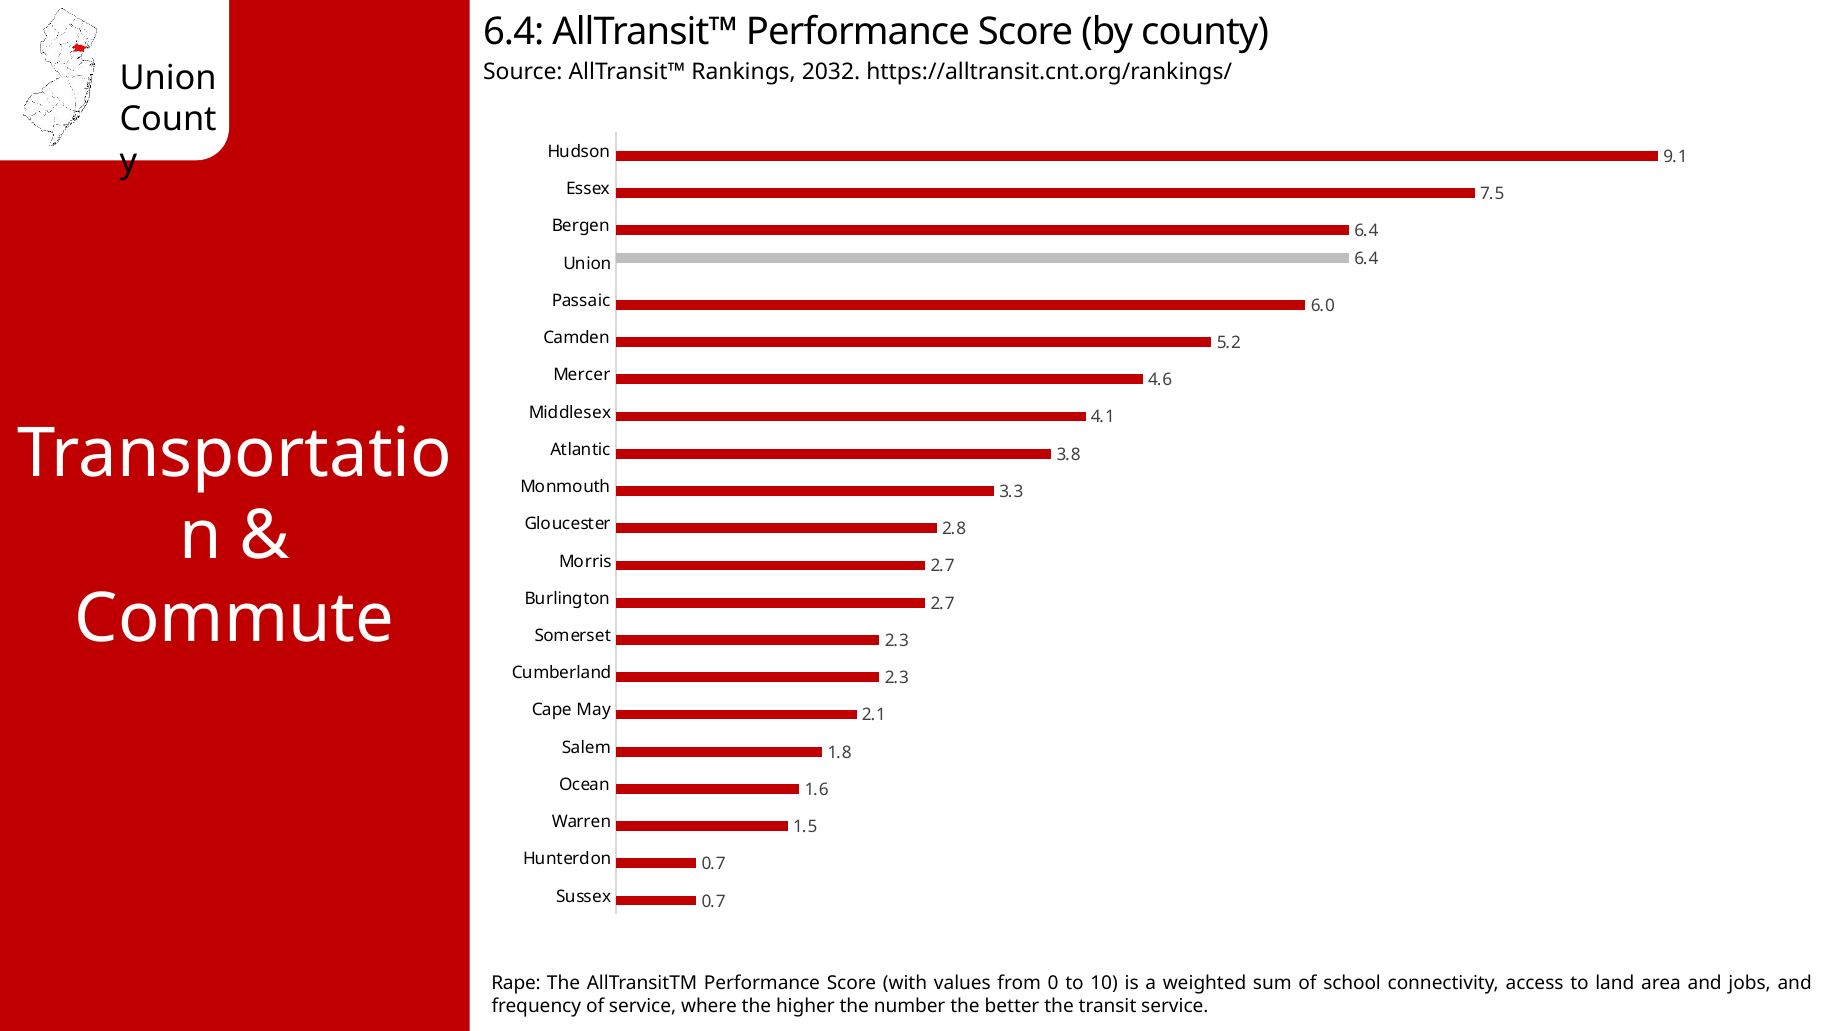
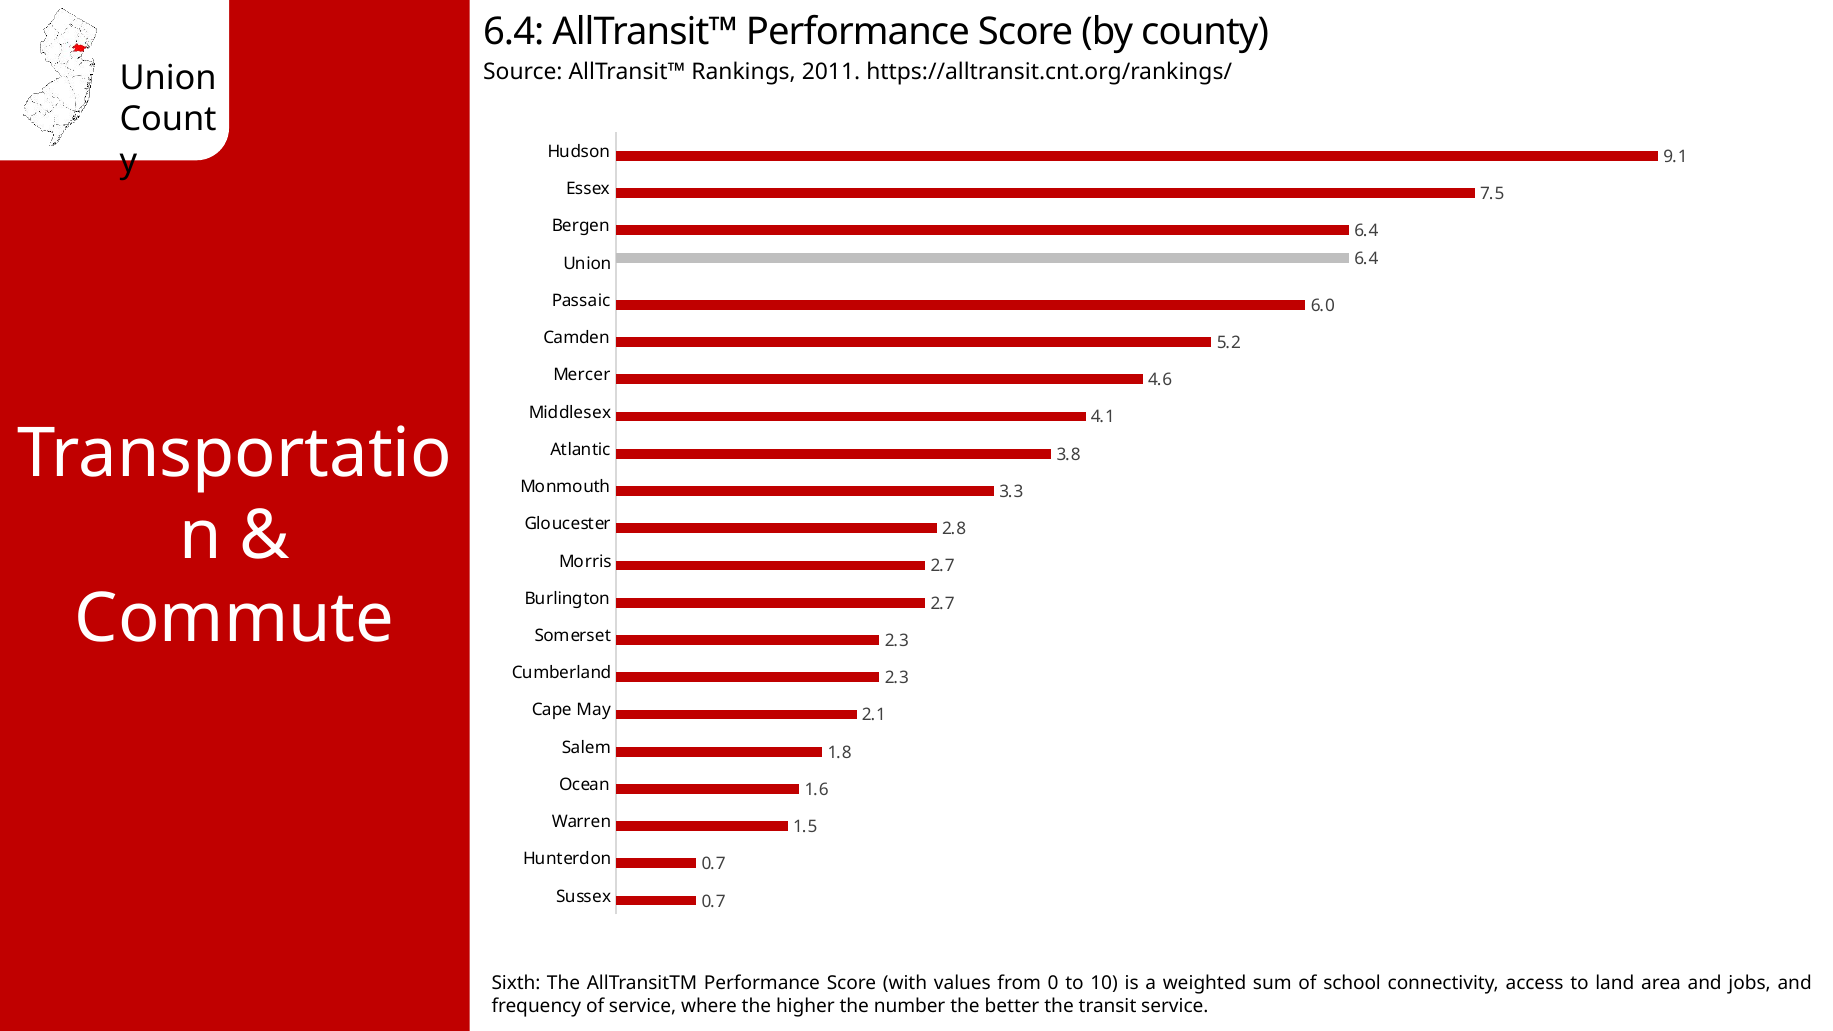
2032: 2032 -> 2011
Rape: Rape -> Sixth
